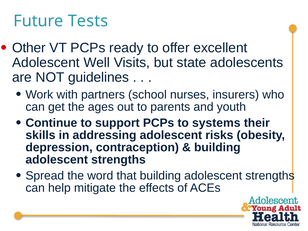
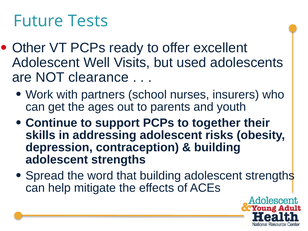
state: state -> used
guidelines: guidelines -> clearance
systems: systems -> together
